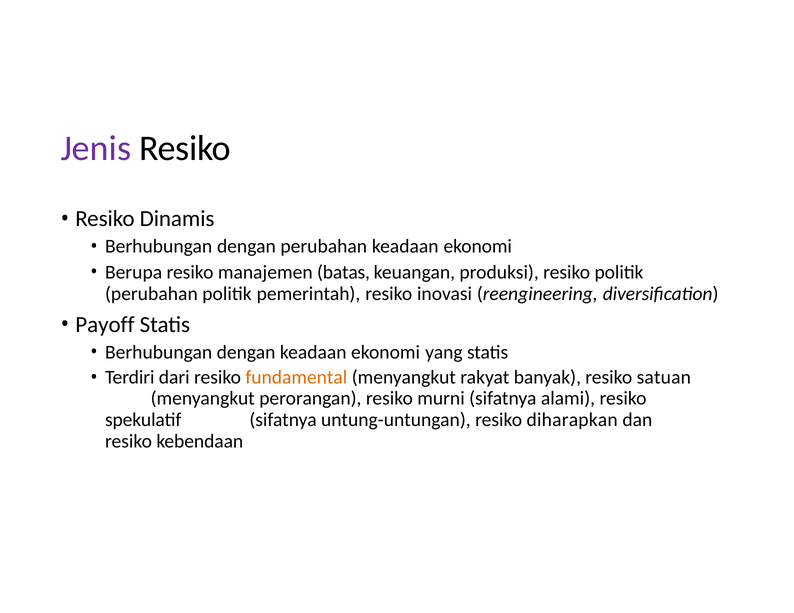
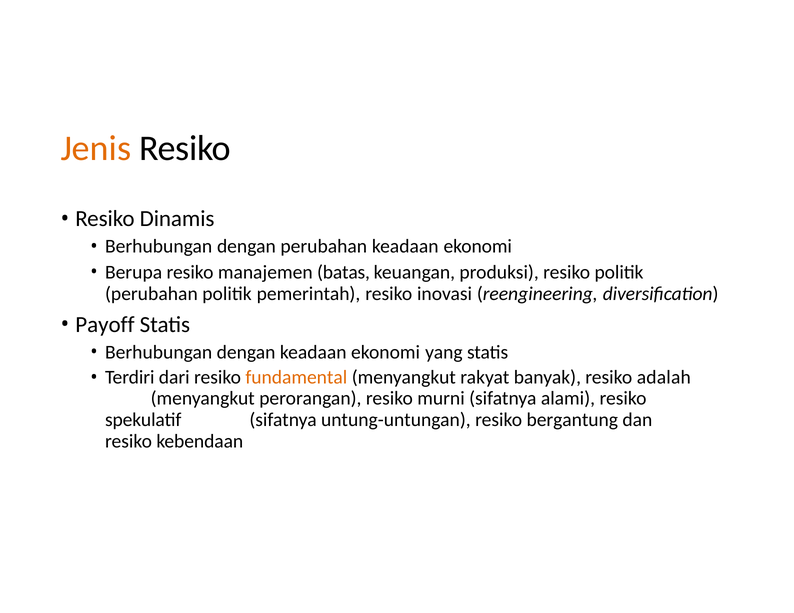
Jenis colour: purple -> orange
satuan: satuan -> adalah
diharapkan: diharapkan -> bergantung
